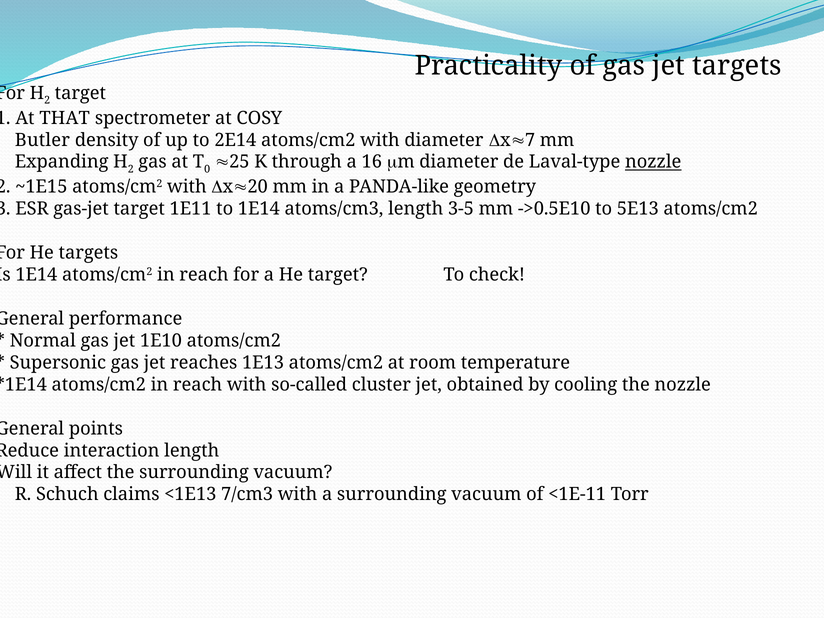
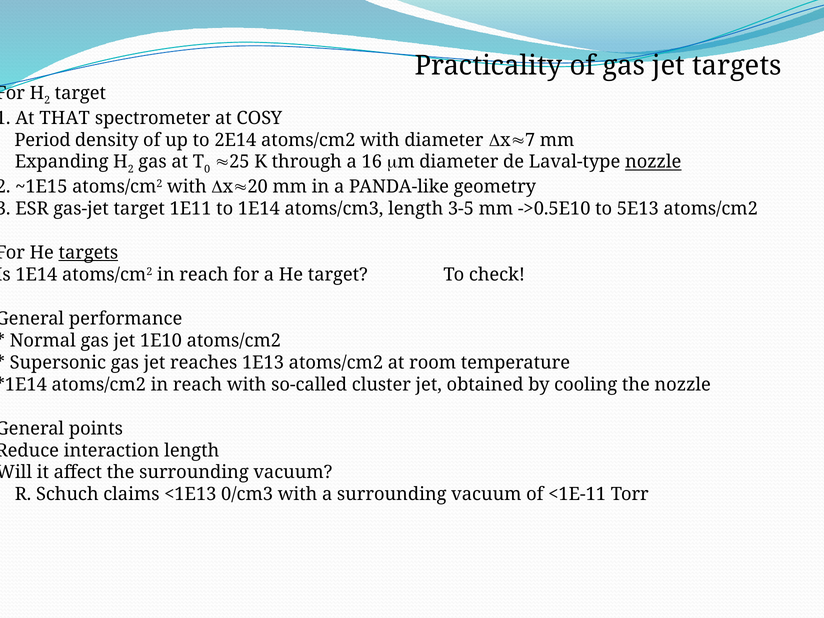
Butler: Butler -> Period
targets at (88, 253) underline: none -> present
7/cm3: 7/cm3 -> 0/cm3
